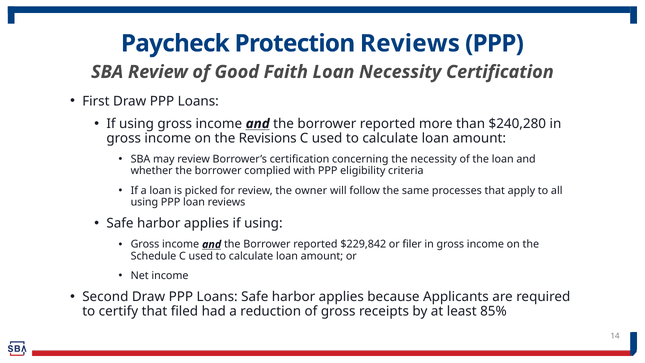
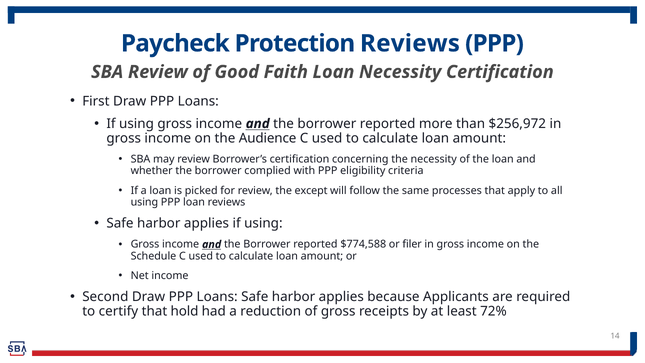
$240,280: $240,280 -> $256,972
Revisions: Revisions -> Audience
owner: owner -> except
$229,842: $229,842 -> $774,588
filed: filed -> hold
85%: 85% -> 72%
